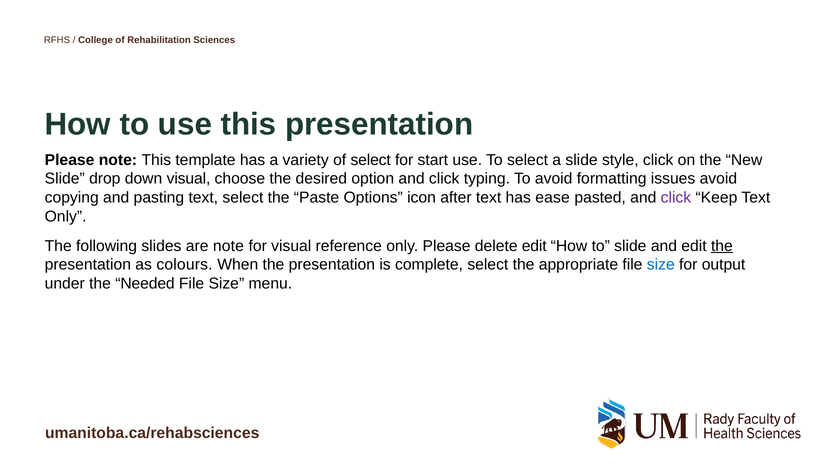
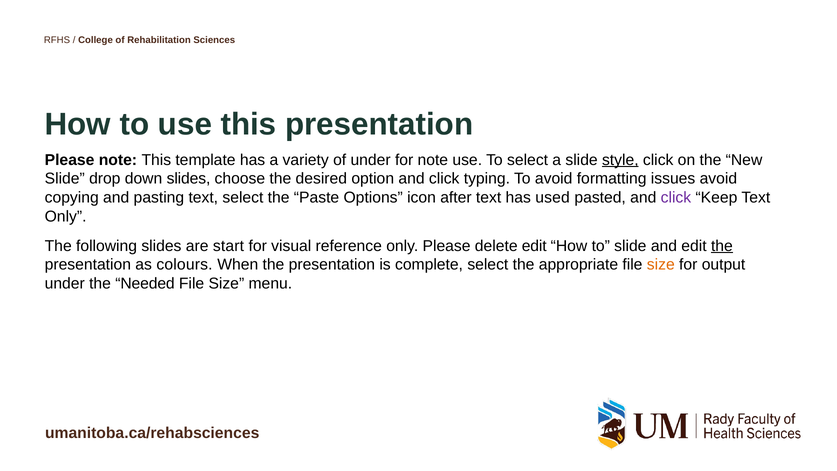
of select: select -> under
for start: start -> note
style underline: none -> present
down visual: visual -> slides
ease: ease -> used
are note: note -> start
size at (661, 265) colour: blue -> orange
